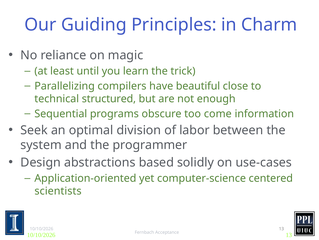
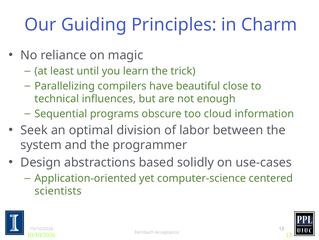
structured: structured -> influences
come: come -> cloud
